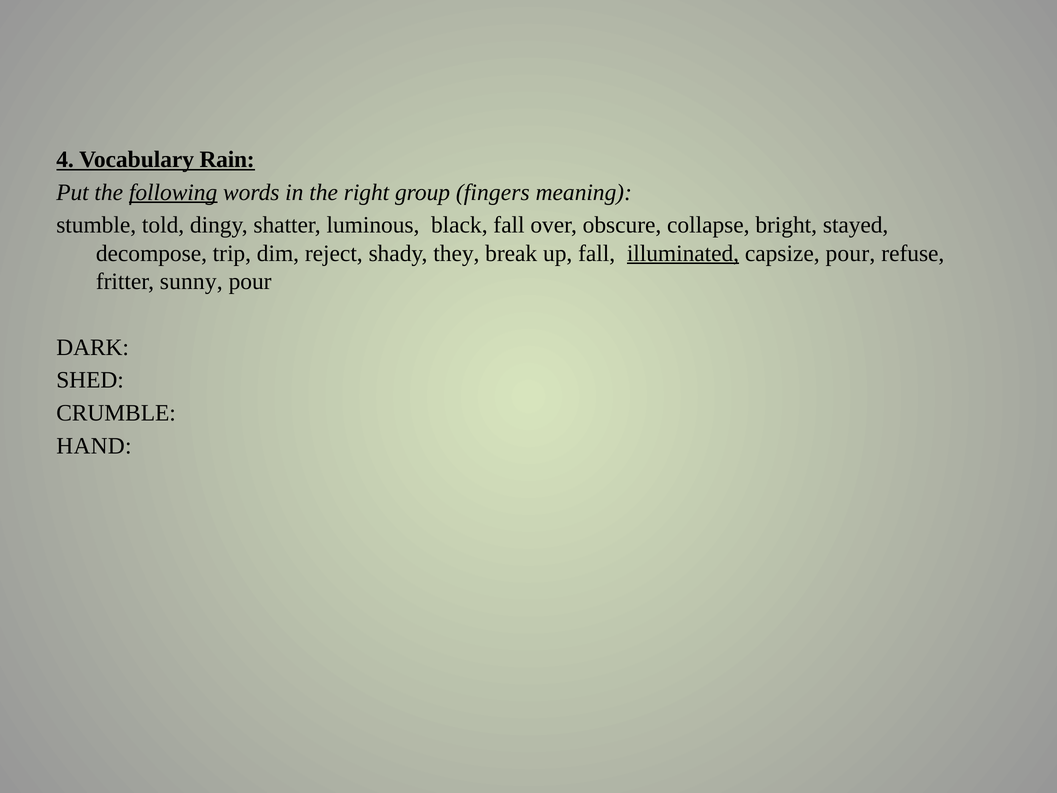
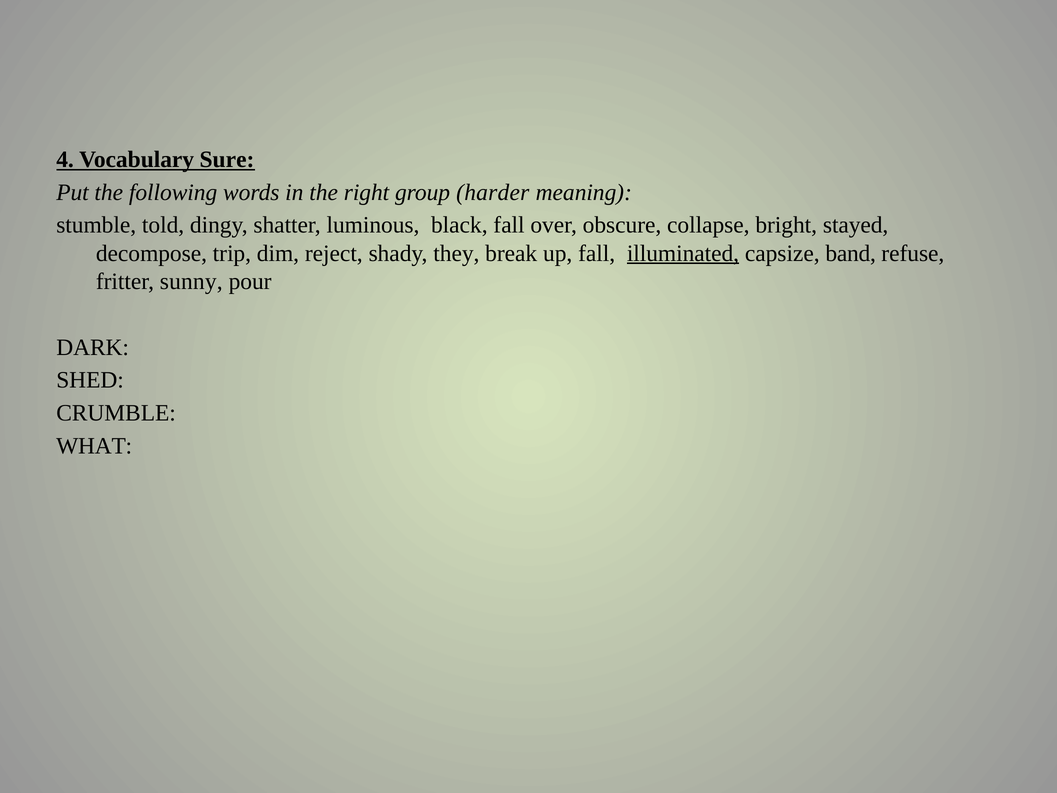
Rain: Rain -> Sure
following underline: present -> none
fingers: fingers -> harder
capsize pour: pour -> band
HAND: HAND -> WHAT
